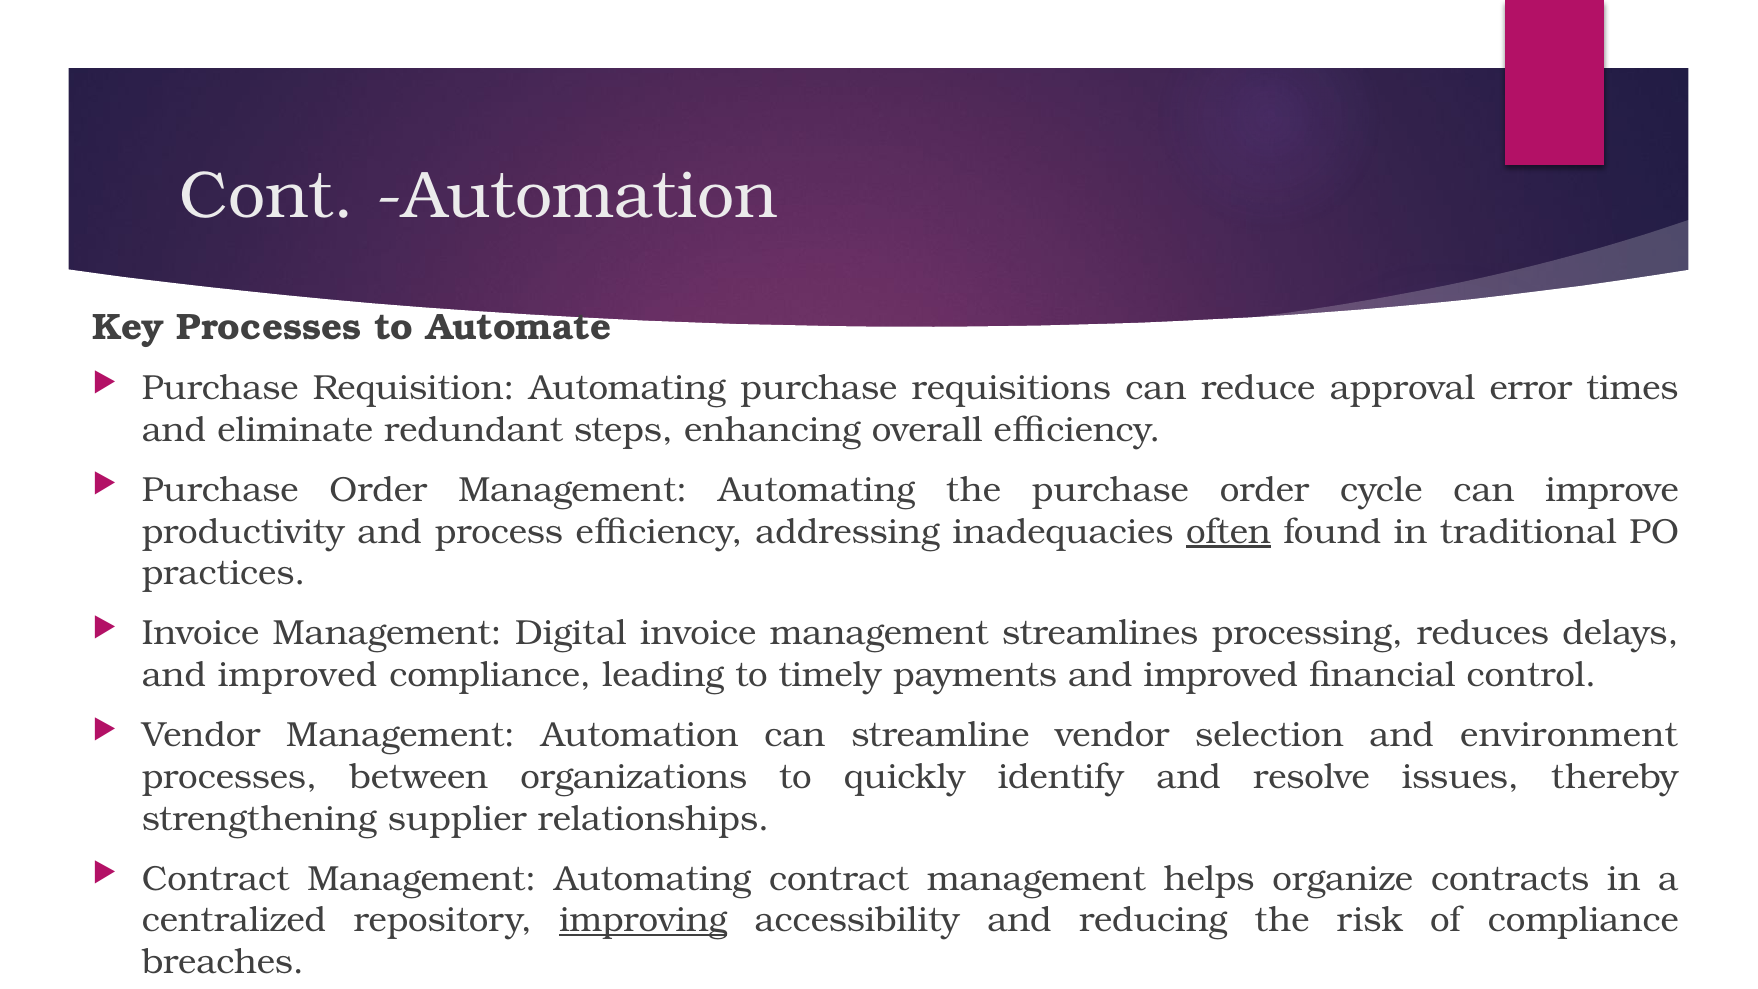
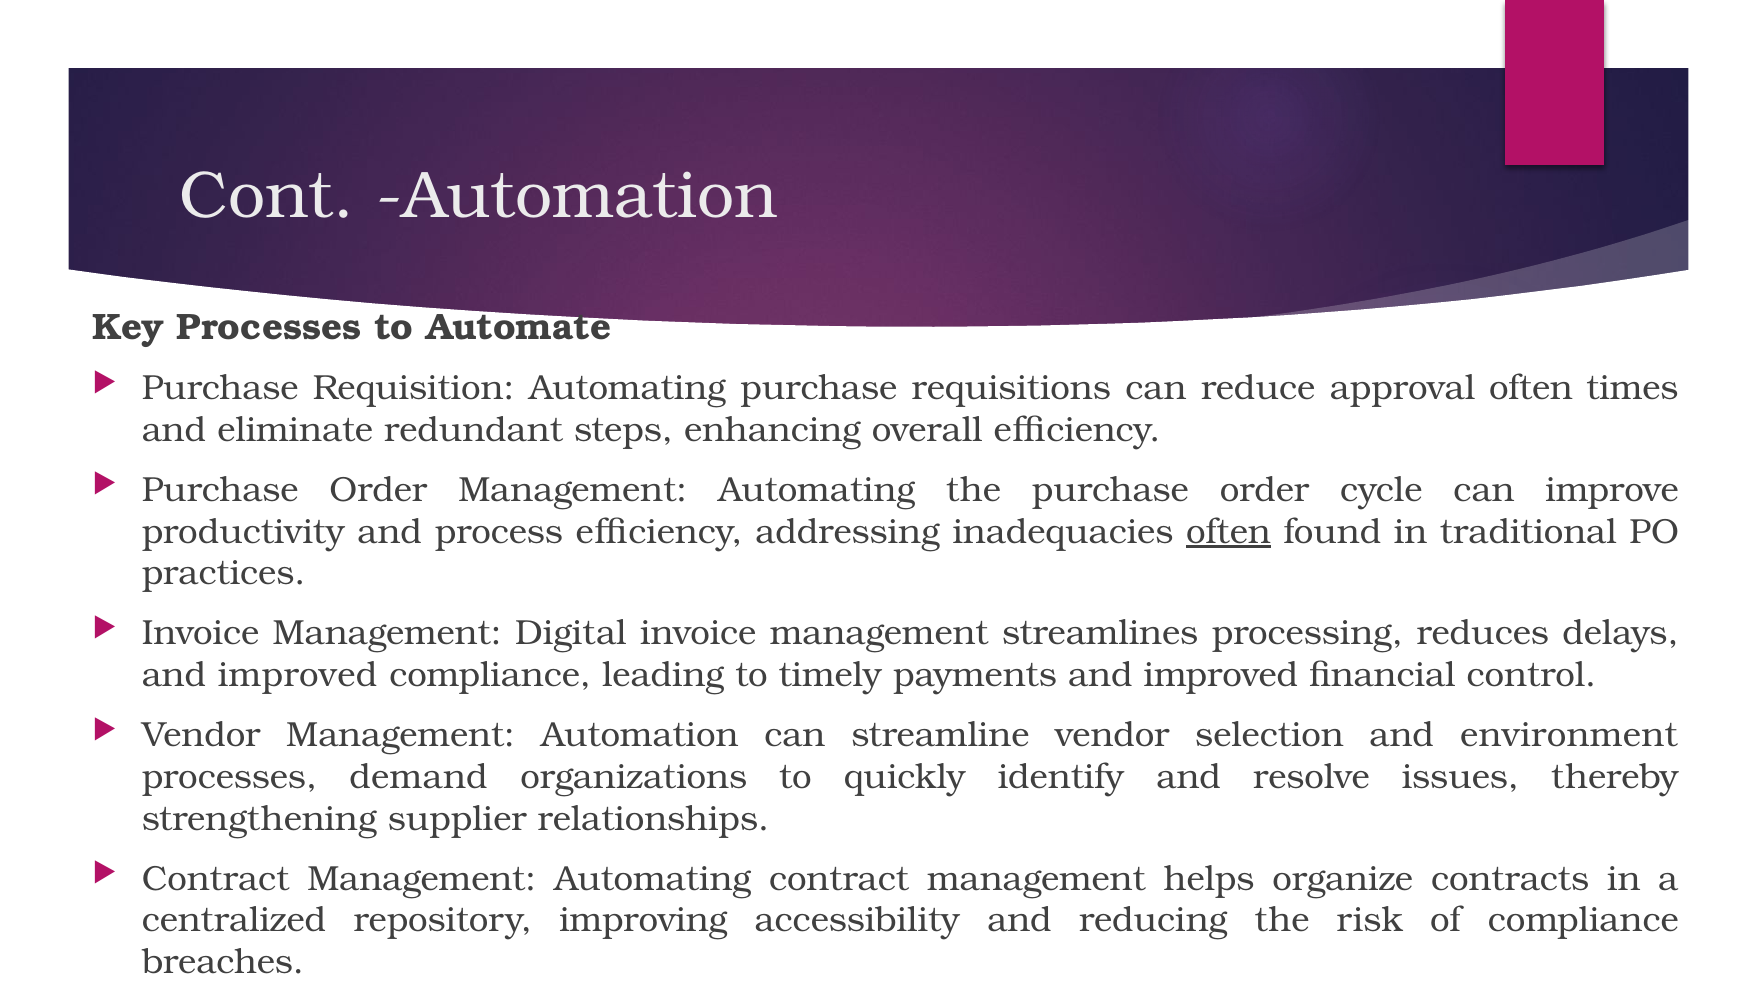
approval error: error -> often
between: between -> demand
improving underline: present -> none
